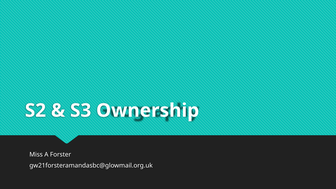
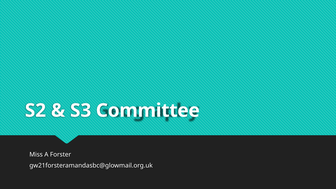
Ownership: Ownership -> Committee
